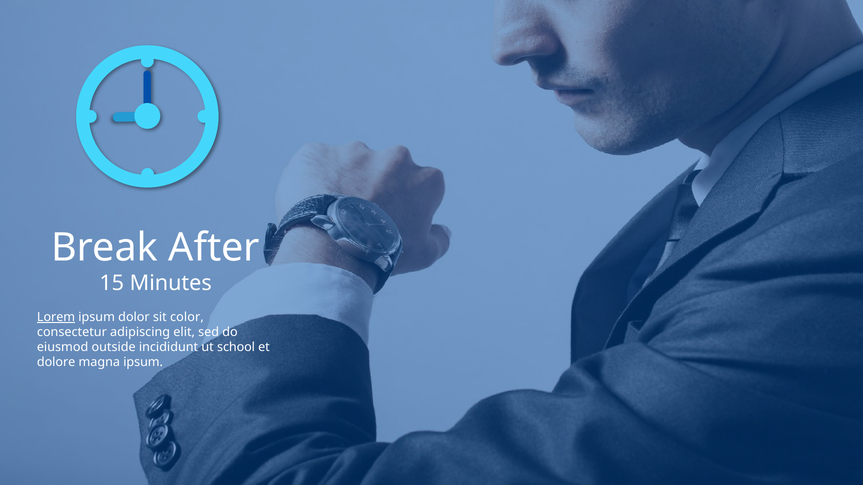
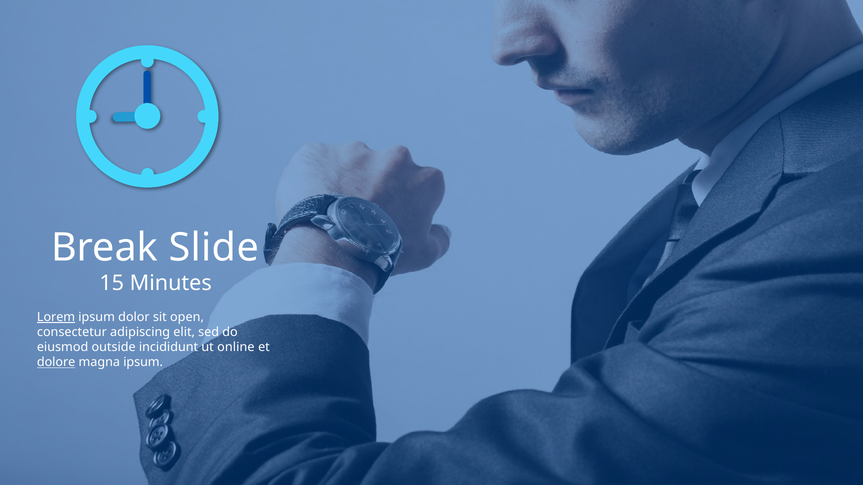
After: After -> Slide
color: color -> open
school: school -> online
dolore underline: none -> present
